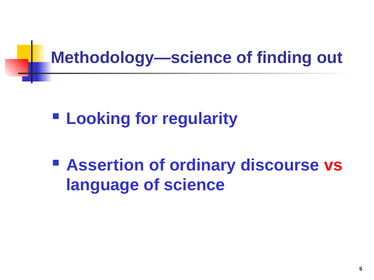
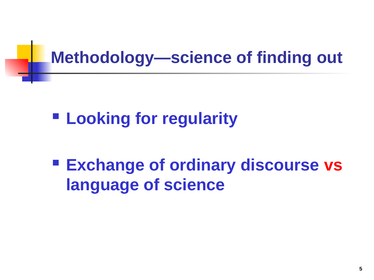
Assertion: Assertion -> Exchange
